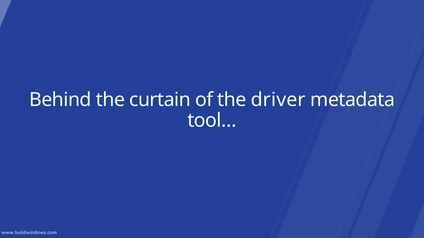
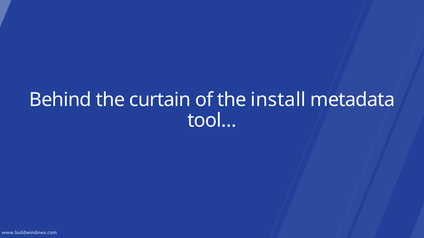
driver: driver -> install
